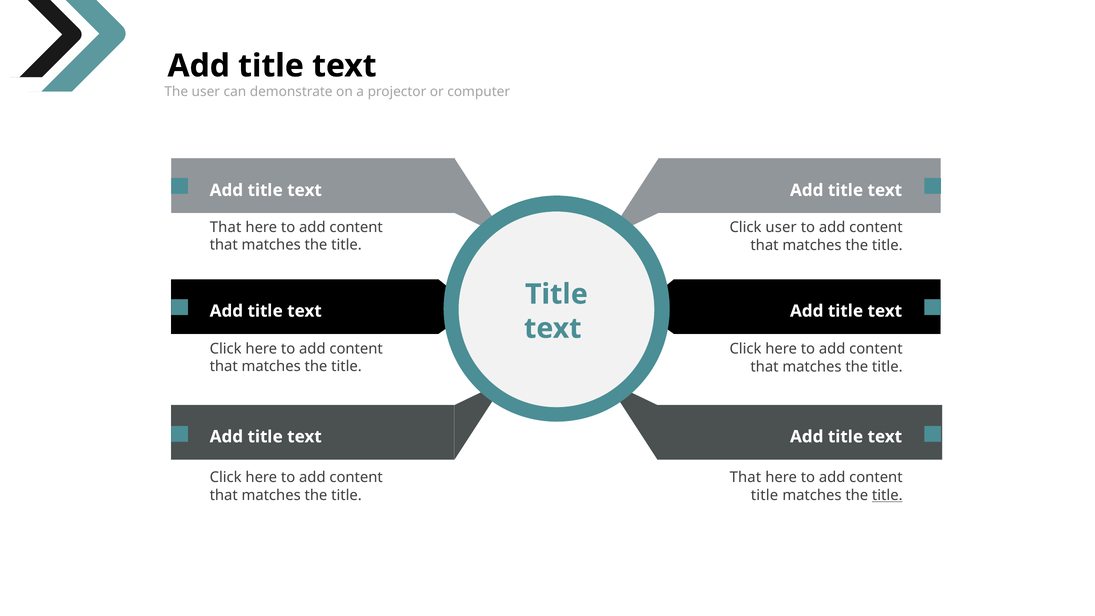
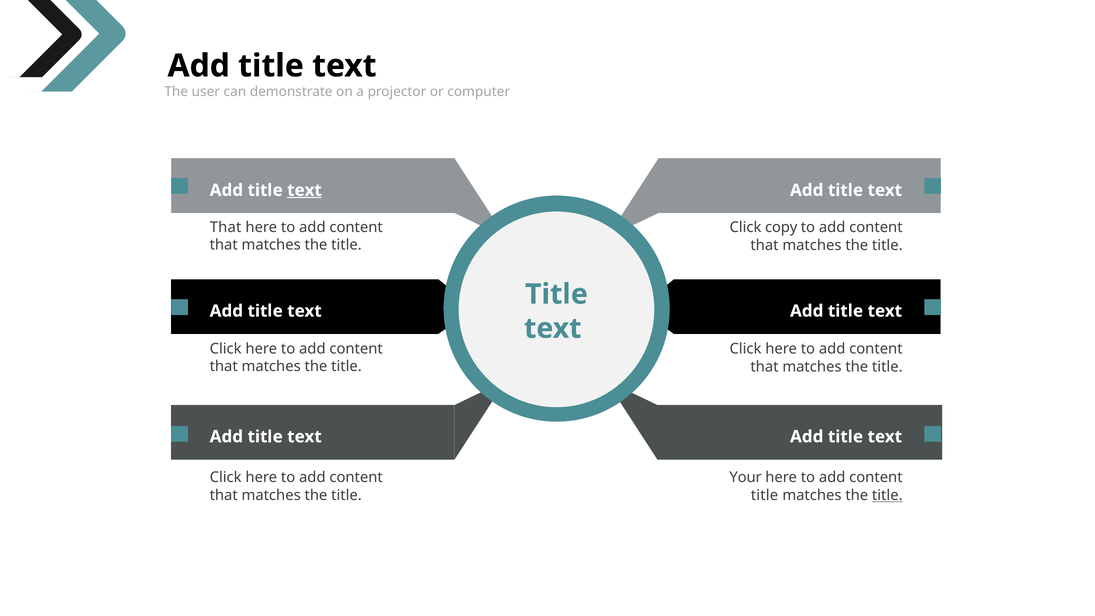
text at (305, 190) underline: none -> present
Click user: user -> copy
That at (745, 478): That -> Your
